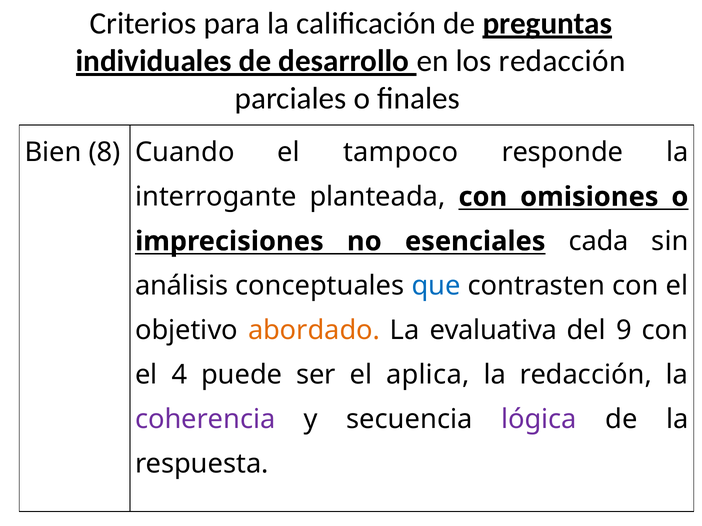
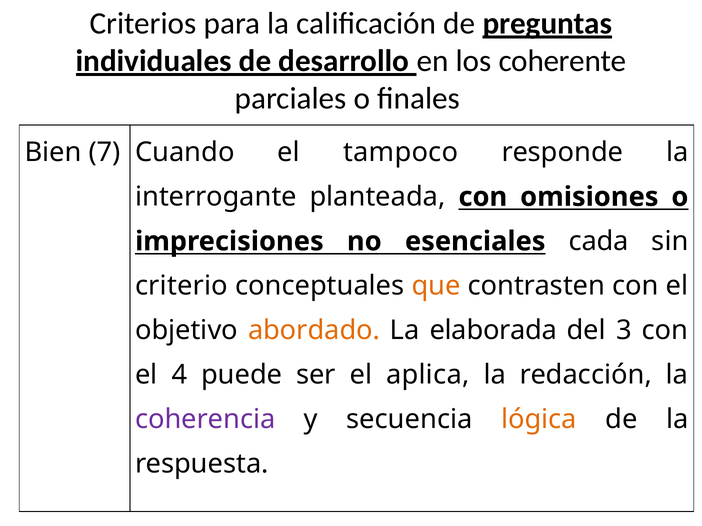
los redacción: redacción -> coherente
8: 8 -> 7
análisis: análisis -> criterio
que colour: blue -> orange
evaluativa: evaluativa -> elaborada
9: 9 -> 3
lógica colour: purple -> orange
